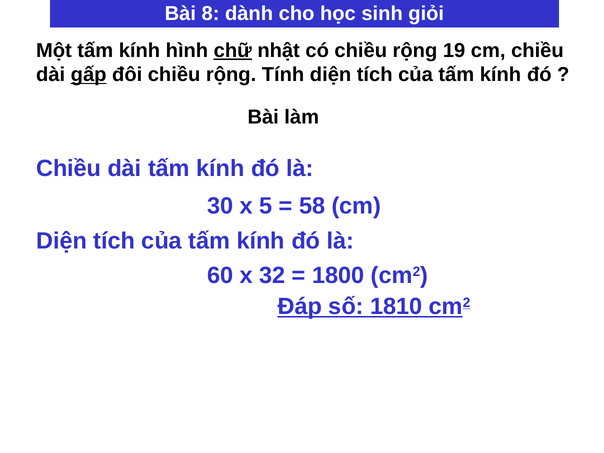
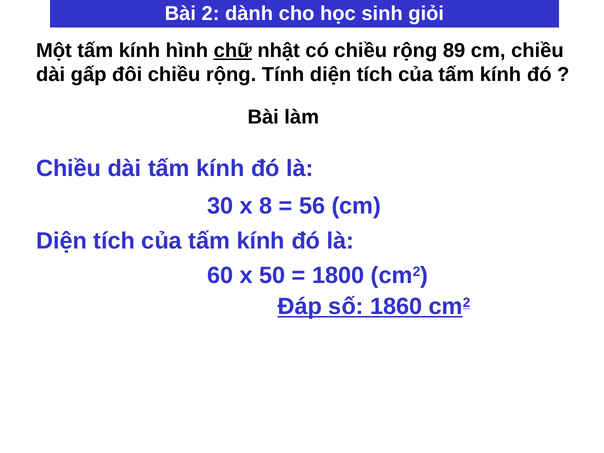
8: 8 -> 2
19: 19 -> 89
gấp underline: present -> none
5: 5 -> 8
58: 58 -> 56
32: 32 -> 50
1810: 1810 -> 1860
